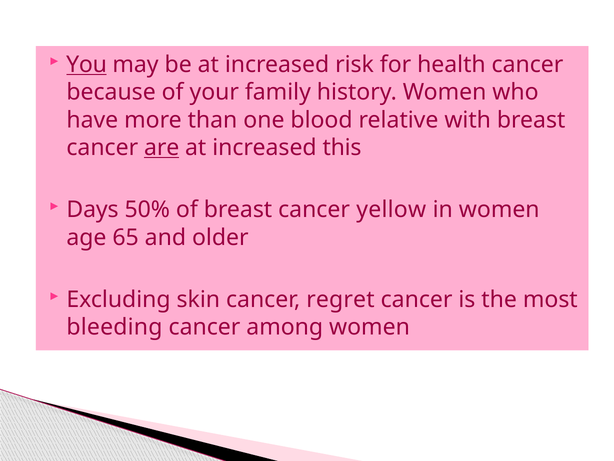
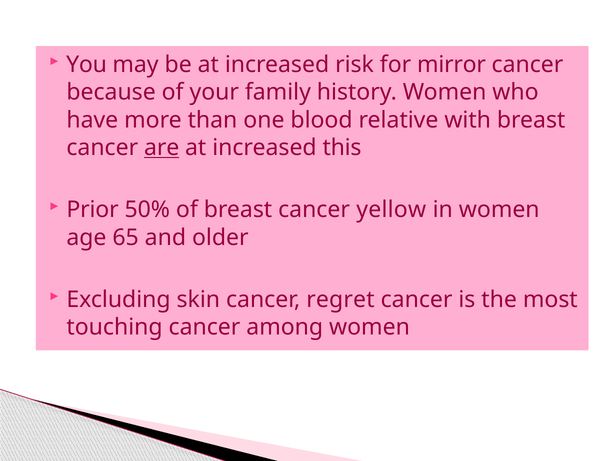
You underline: present -> none
health: health -> mirror
Days: Days -> Prior
bleeding: bleeding -> touching
